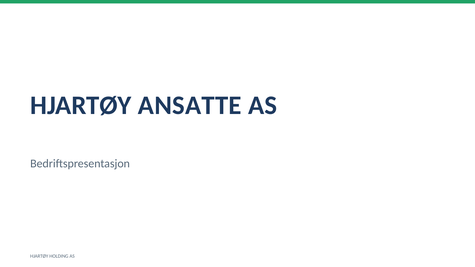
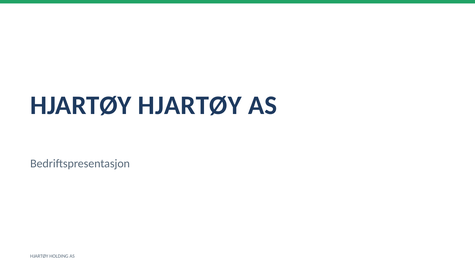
HJARTØY ANSATTE: ANSATTE -> HJARTØY
